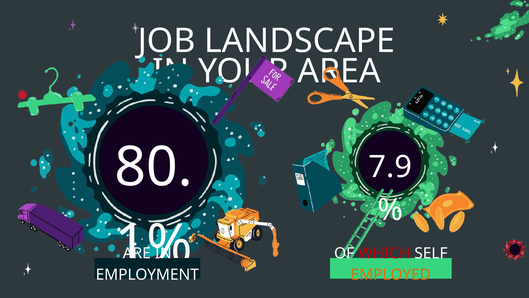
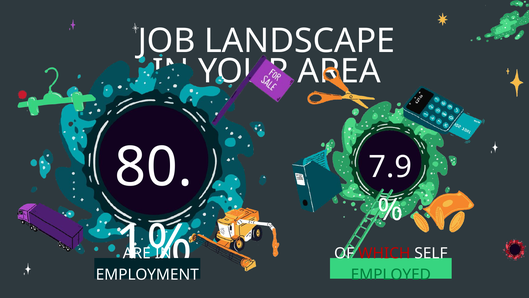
EMPLOYED colour: orange -> green
